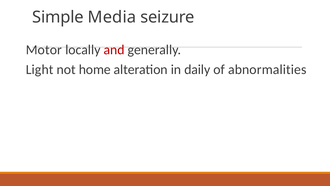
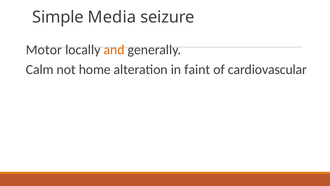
and colour: red -> orange
Light: Light -> Calm
daily: daily -> faint
abnormalities: abnormalities -> cardiovascular
